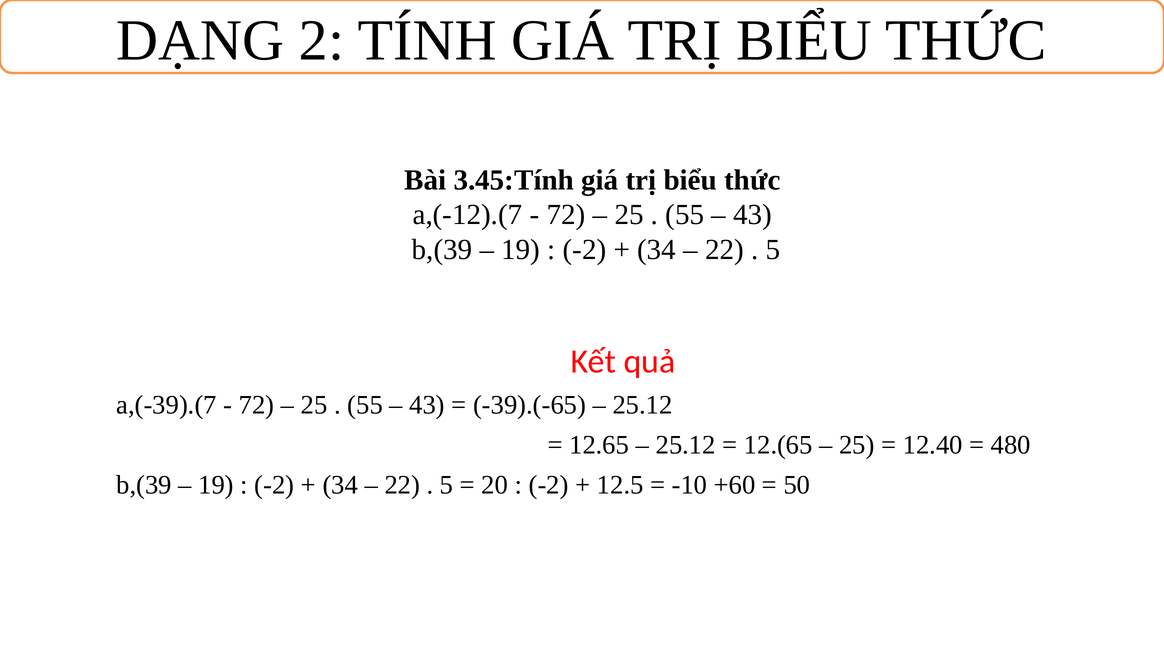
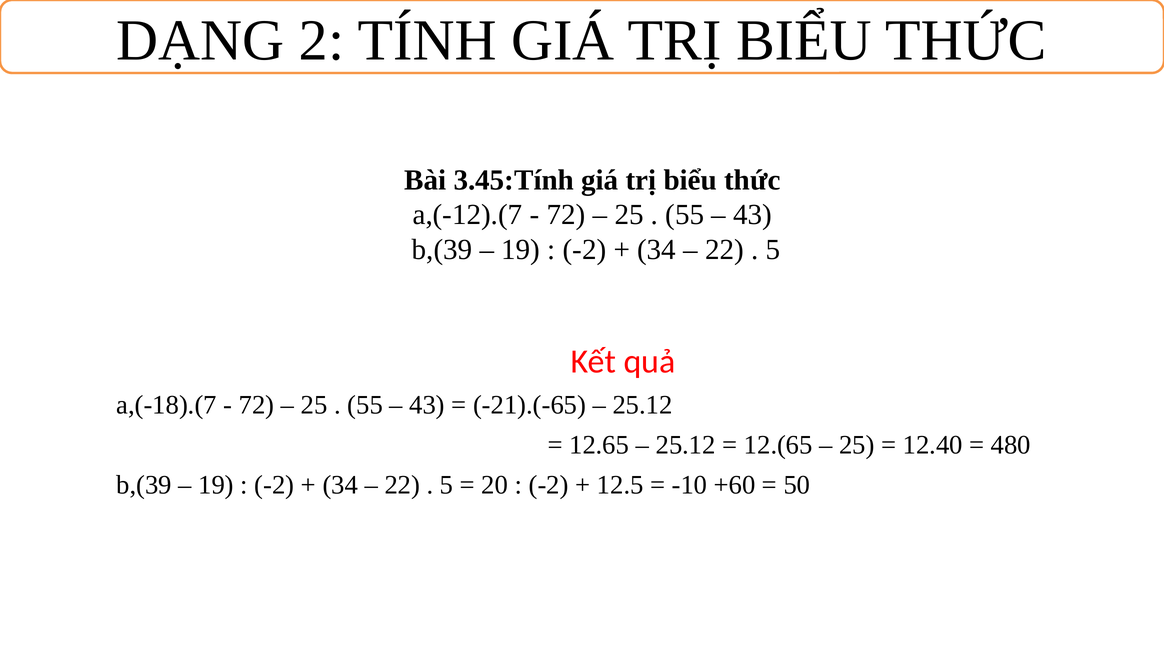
a,(-39).(7: a,(-39).(7 -> a,(-18).(7
-39).(-65: -39).(-65 -> -21).(-65
